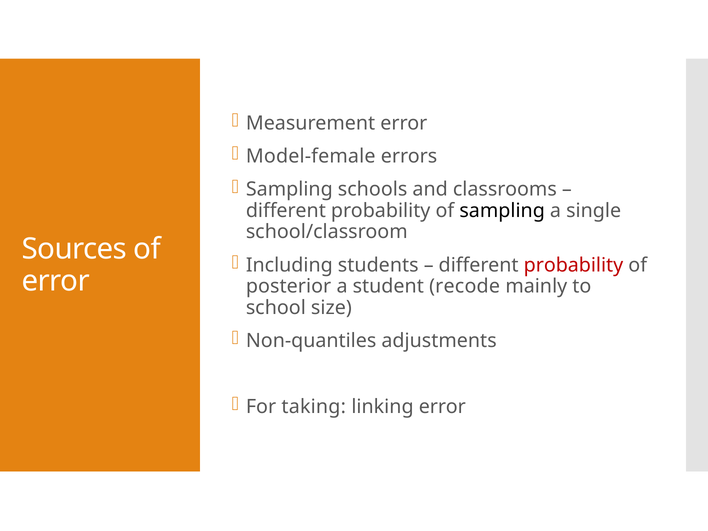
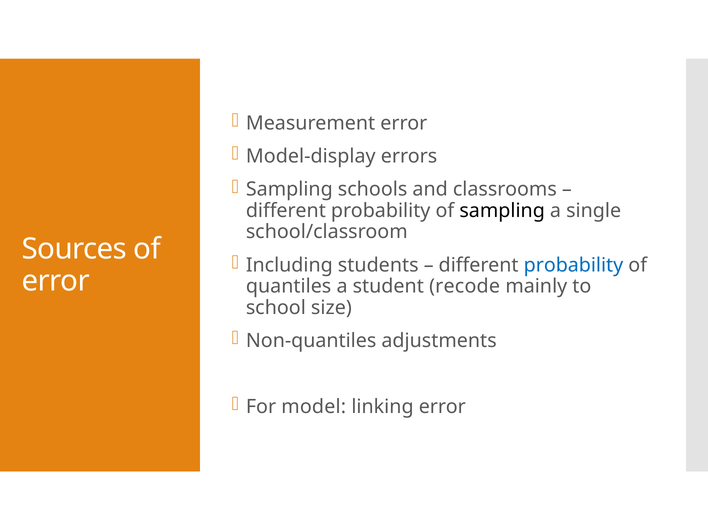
Model-female: Model-female -> Model-display
probability at (573, 265) colour: red -> blue
posterior: posterior -> quantiles
taking: taking -> model
